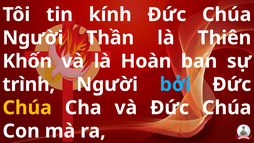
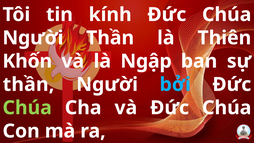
Hoàn: Hoàn -> Ngập
trình at (29, 84): trình -> thần
Chúa at (27, 108) colour: yellow -> light green
